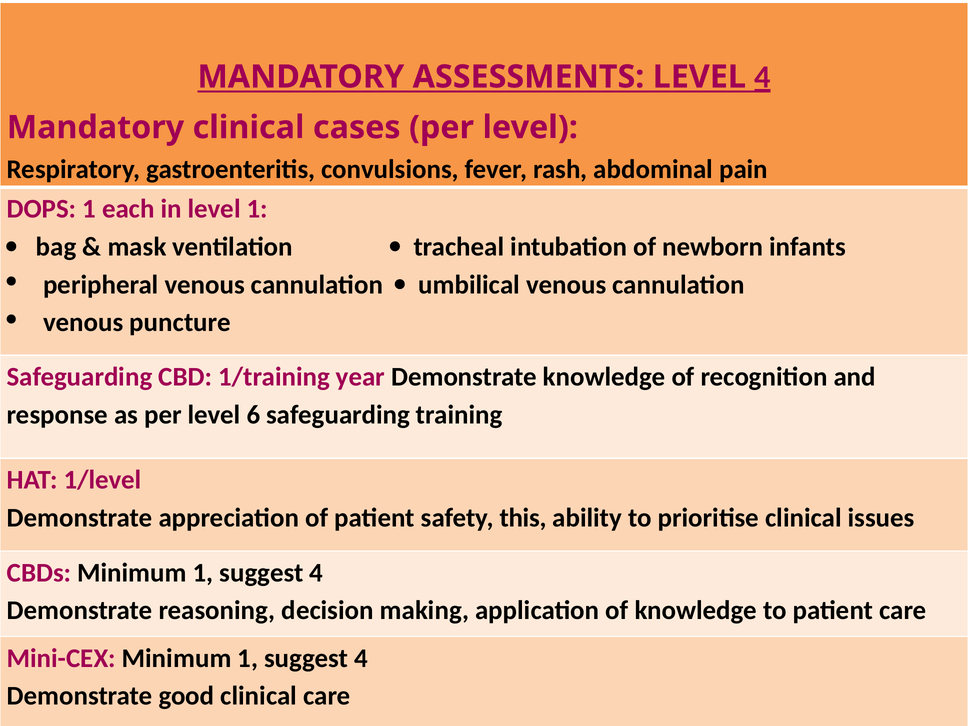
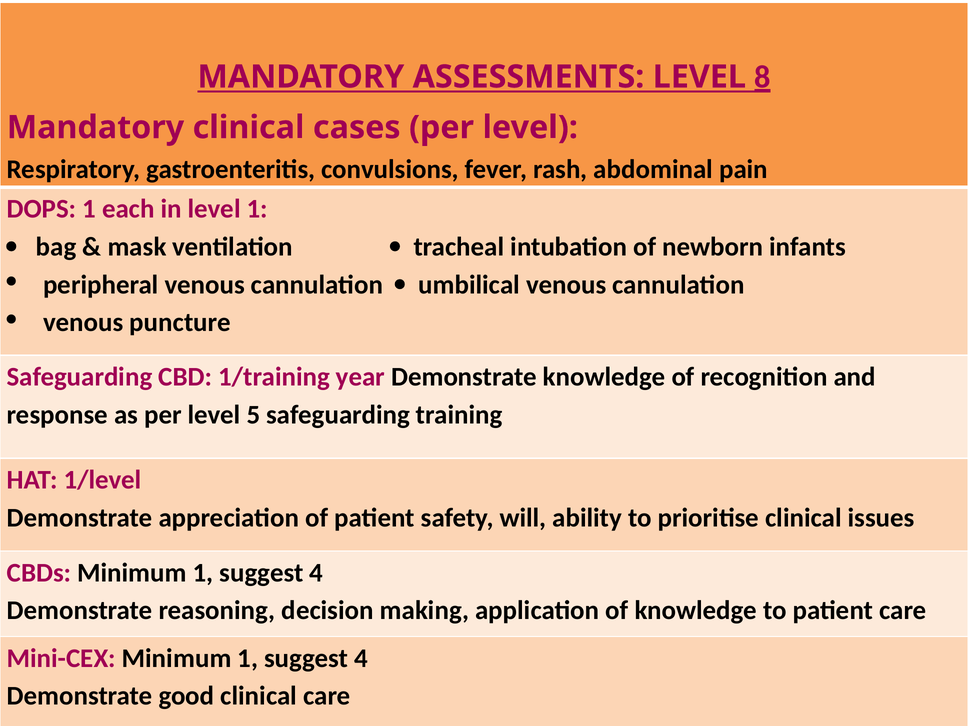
LEVEL 4: 4 -> 8
6: 6 -> 5
this: this -> will
